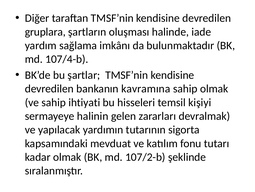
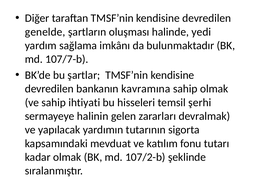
gruplara: gruplara -> genelde
iade: iade -> yedi
107/4-b: 107/4-b -> 107/7-b
kişiyi: kişiyi -> şerhi
